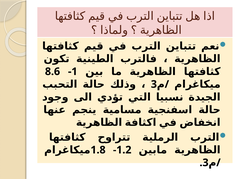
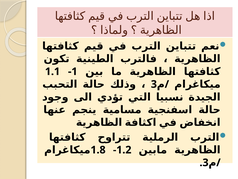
8.6: 8.6 -> 1.1
